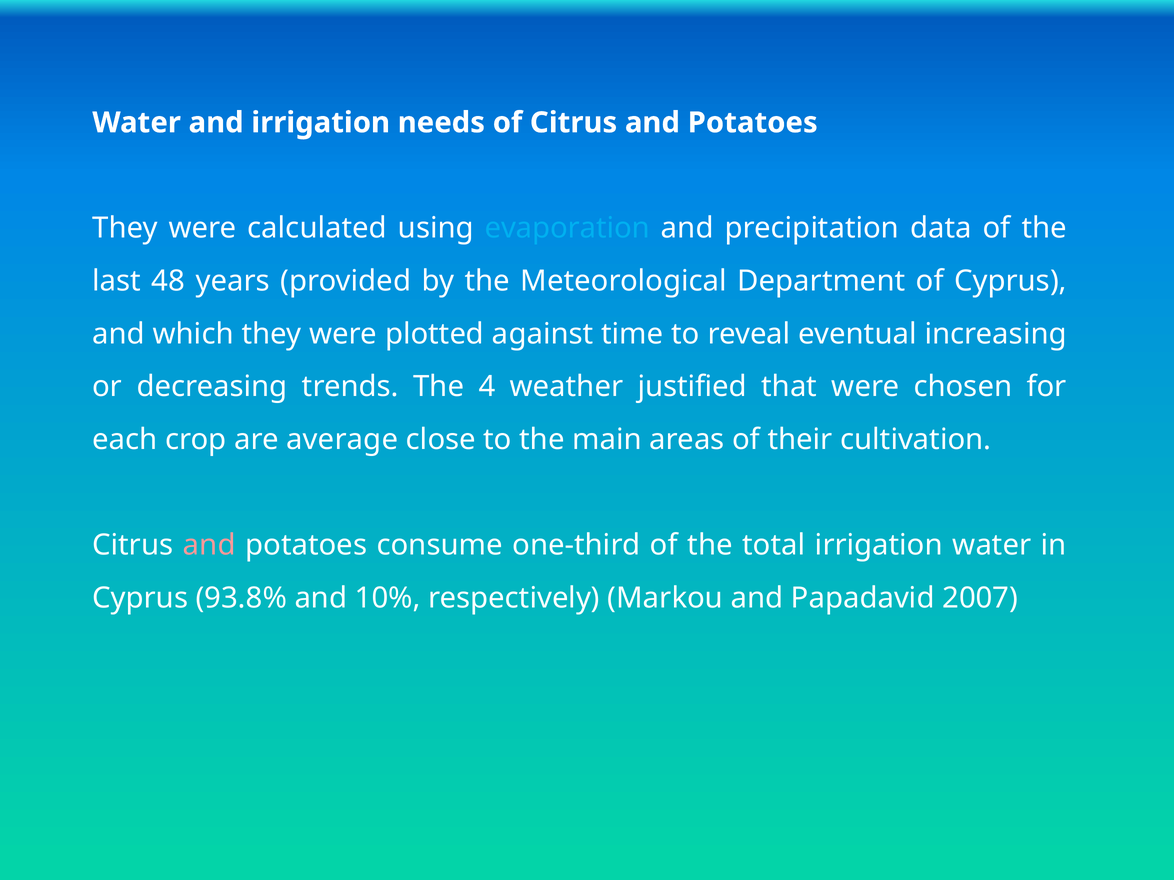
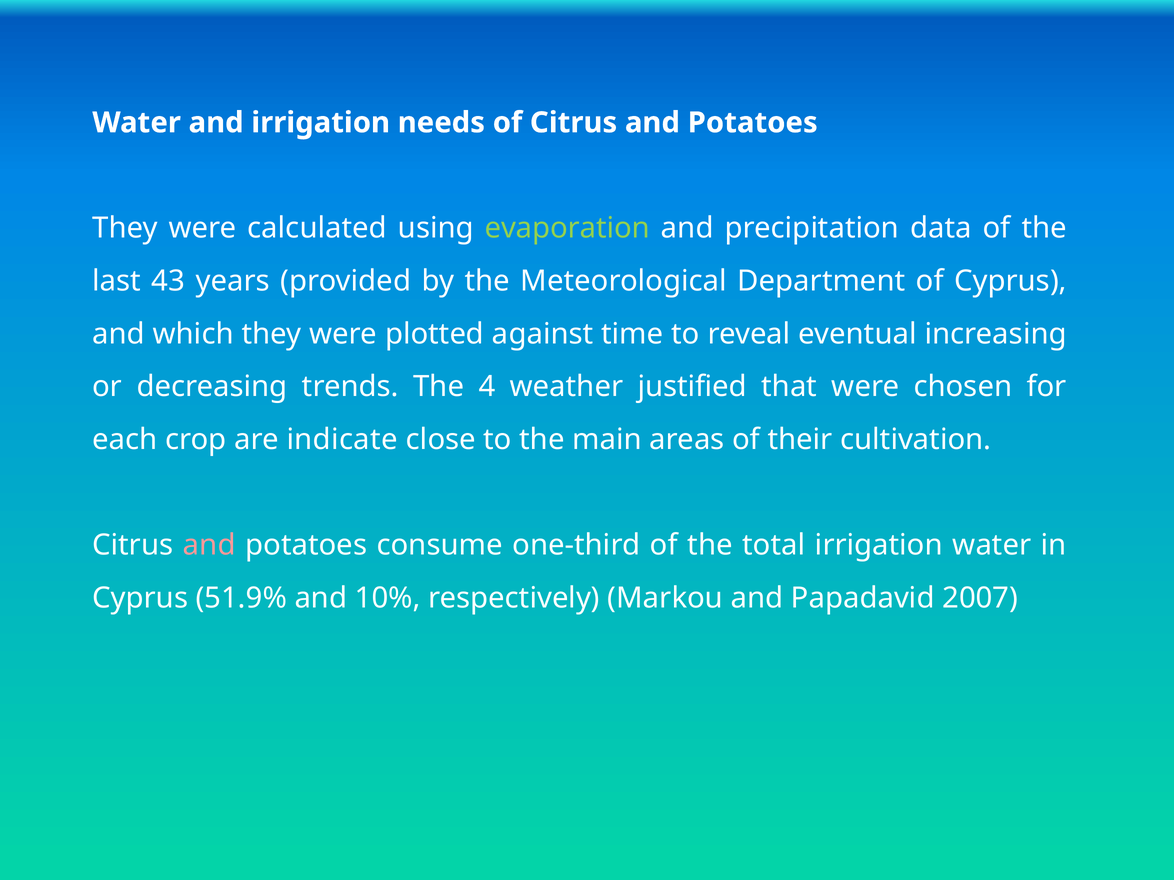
evaporation colour: light blue -> light green
48: 48 -> 43
average: average -> indicate
93.8%: 93.8% -> 51.9%
